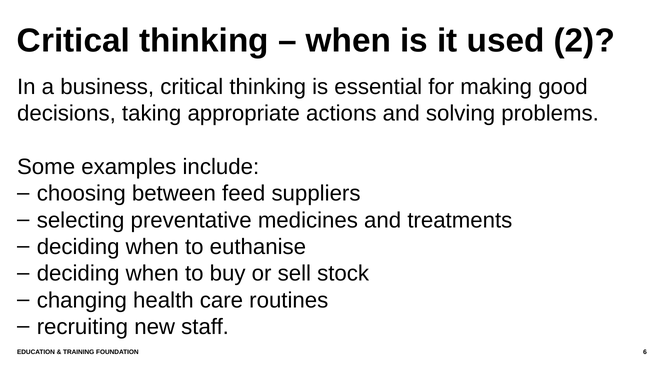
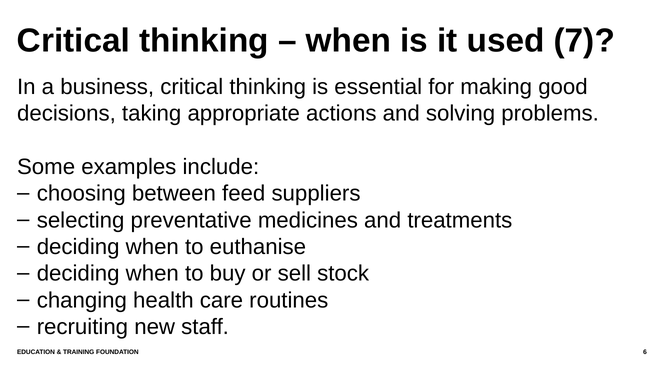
2: 2 -> 7
